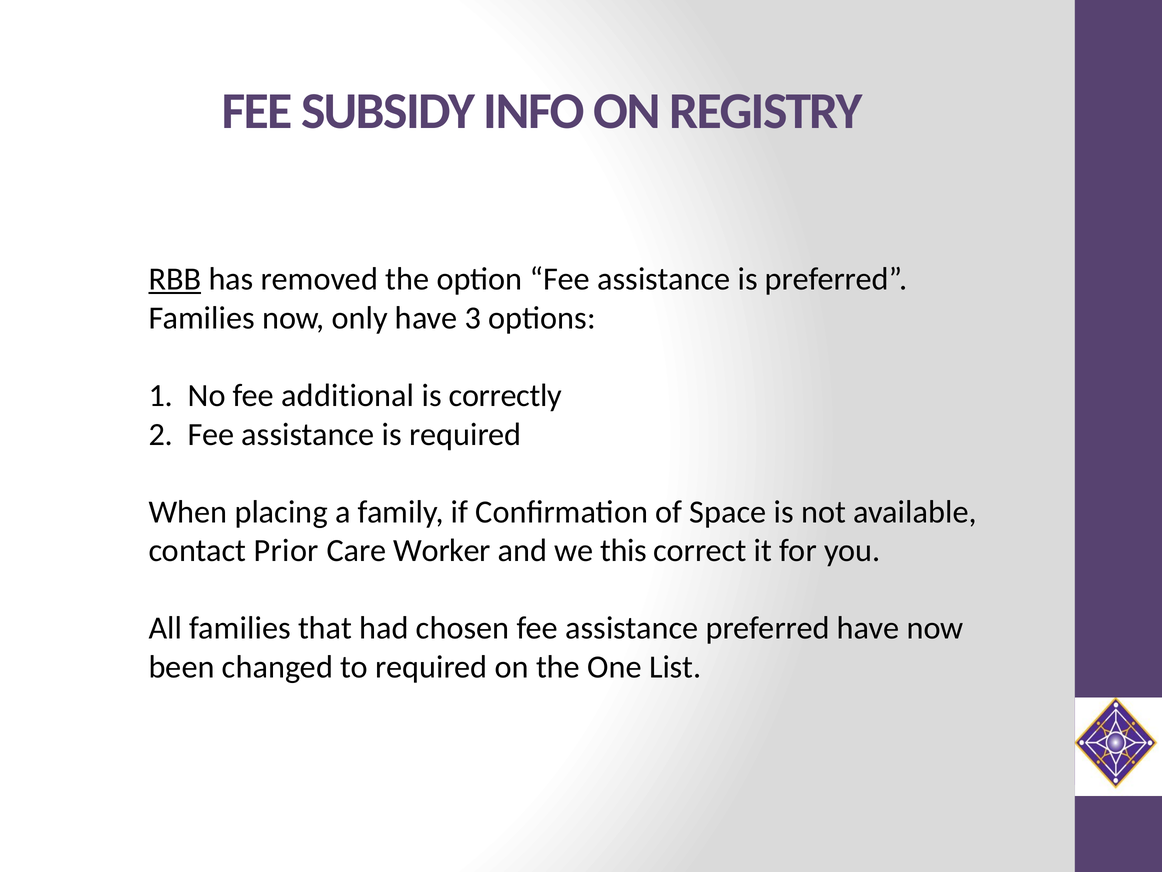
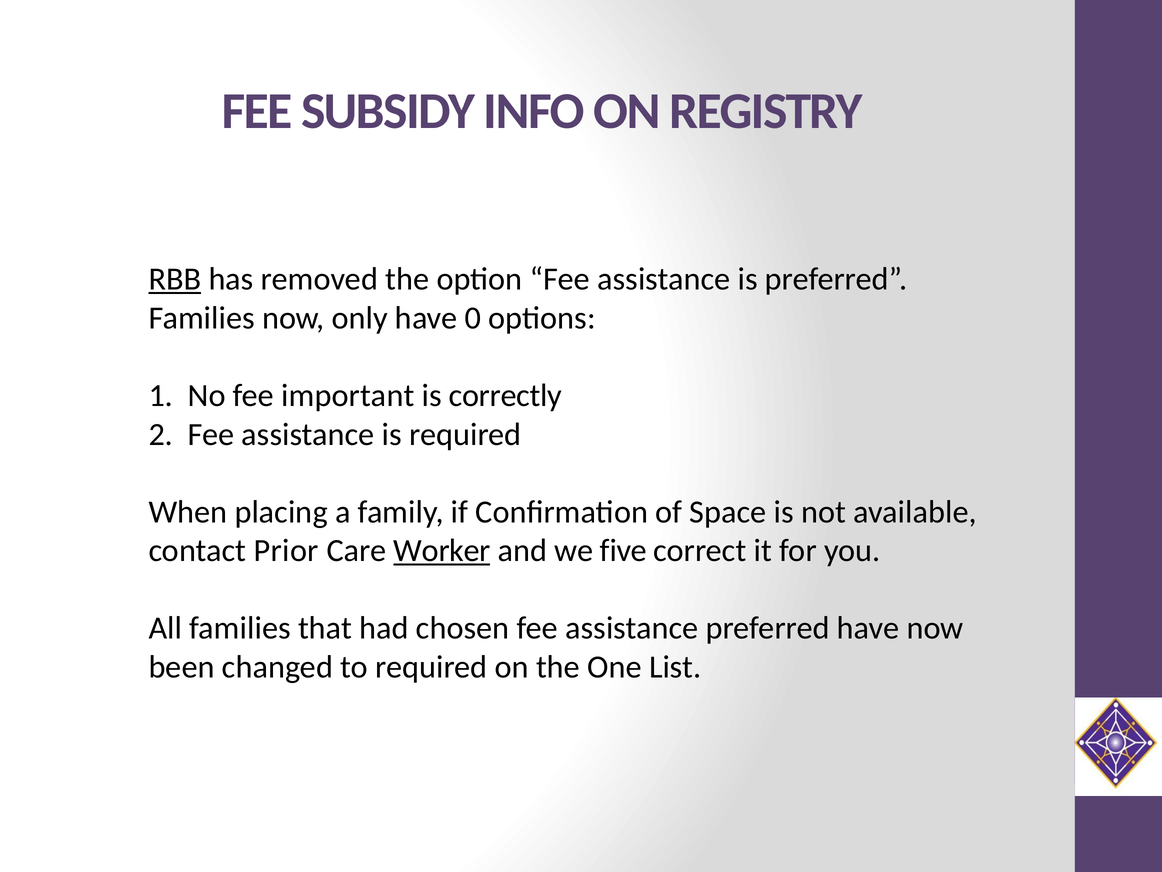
3: 3 -> 0
additional: additional -> important
Worker underline: none -> present
this: this -> five
